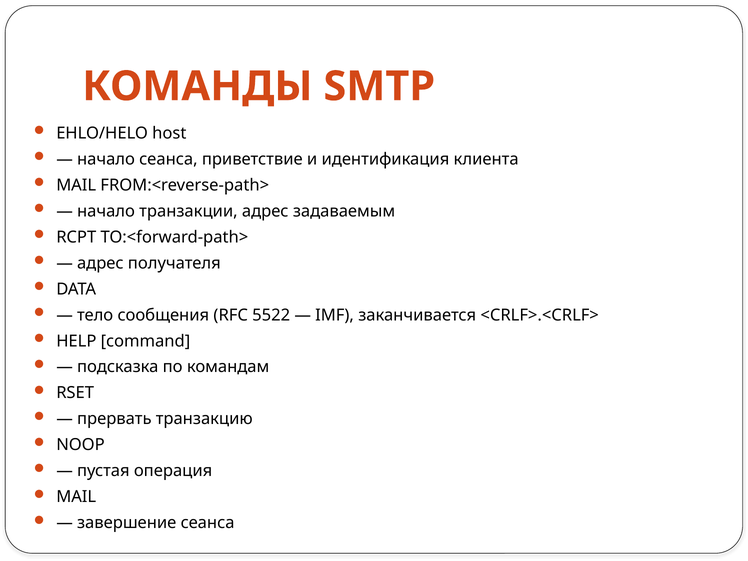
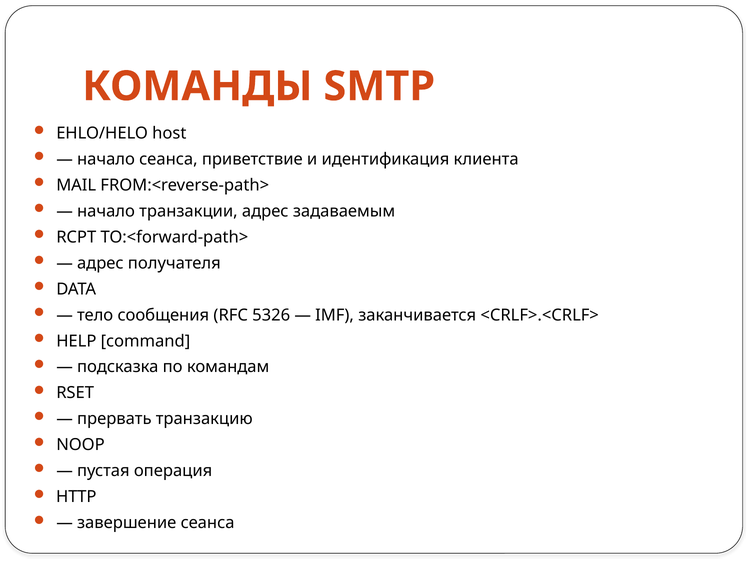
5522: 5522 -> 5326
MAIL at (76, 497): MAIL -> HTTP
